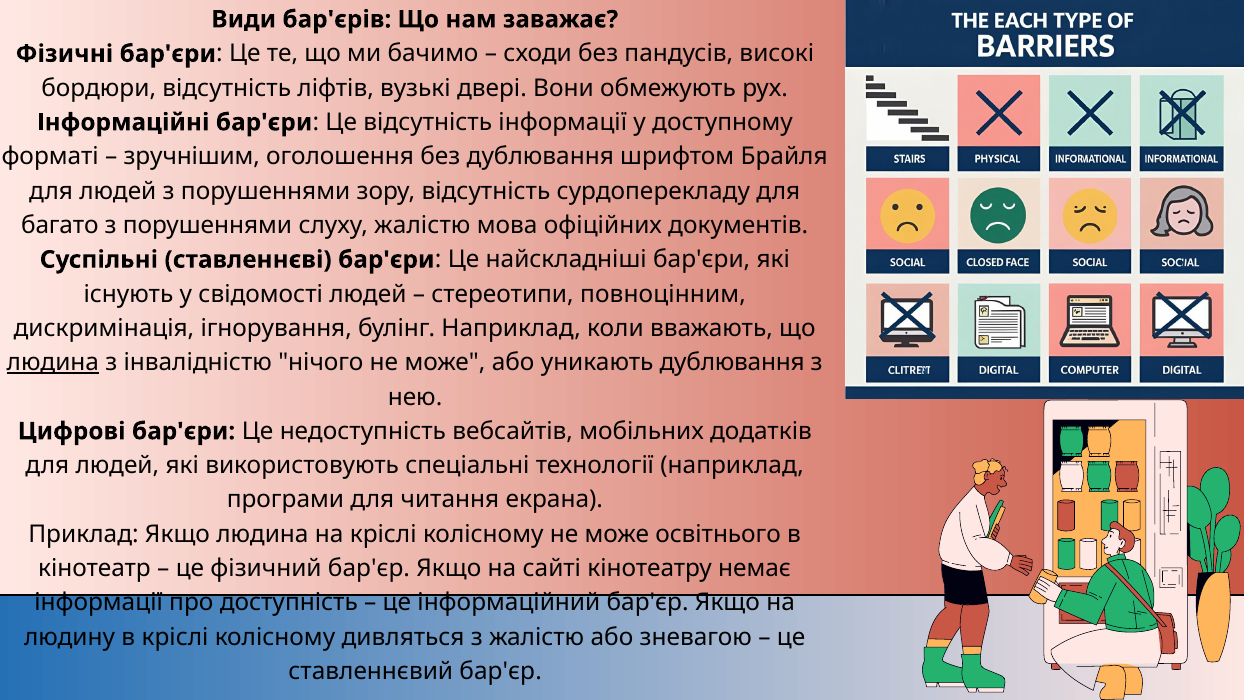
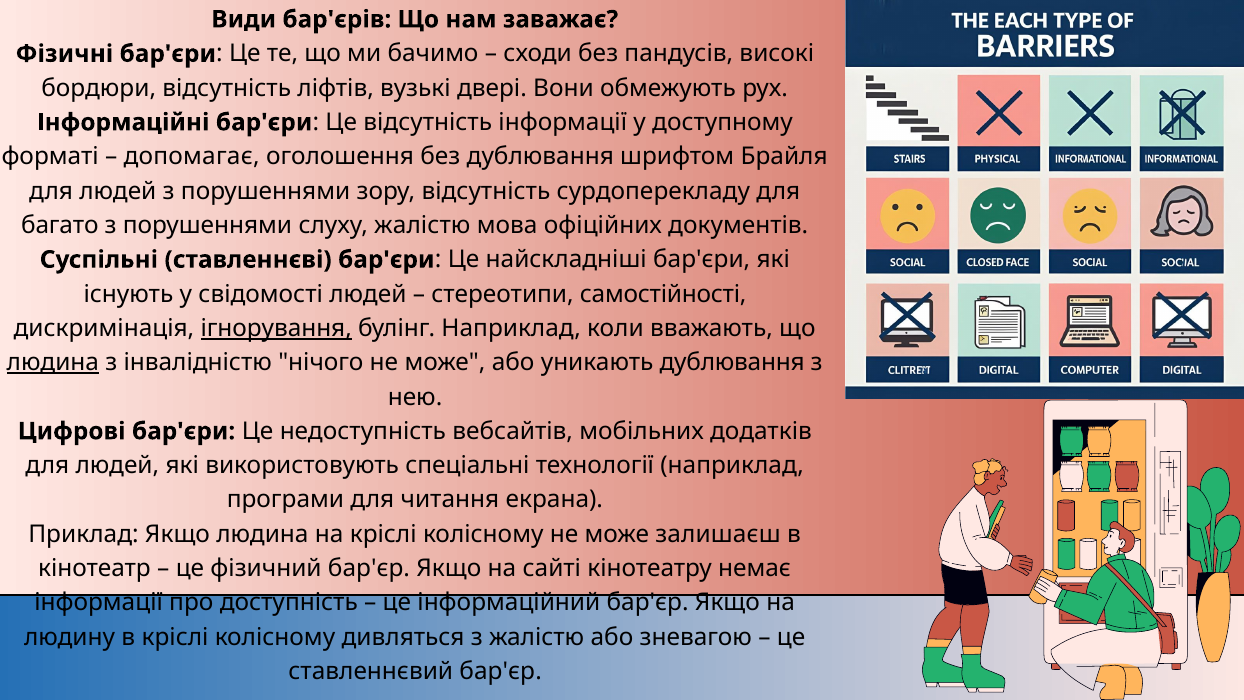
зручнішим: зручнішим -> допомагає
повноцінним: повноцінним -> самостійності
ігнорування underline: none -> present
освітнього: освітнього -> залишаєш
